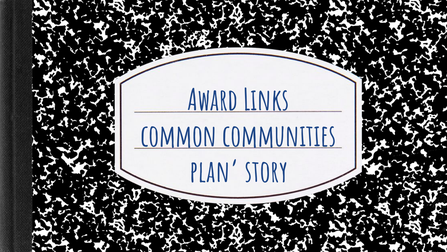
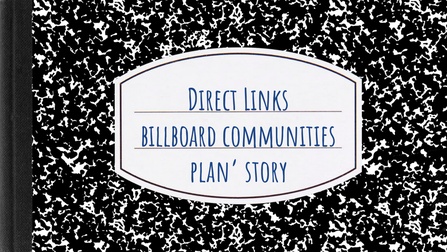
Award: Award -> Direct
common: common -> billboard
